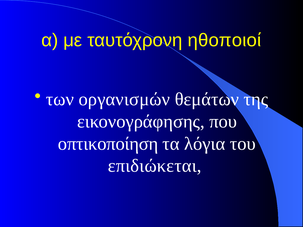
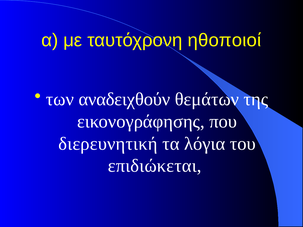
οργανισμών: οργανισμών -> αναδειχθούν
οπτικοποίηση: οπτικοποίηση -> διερευνητική
